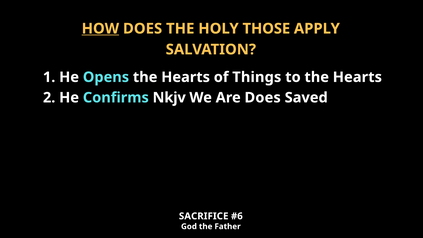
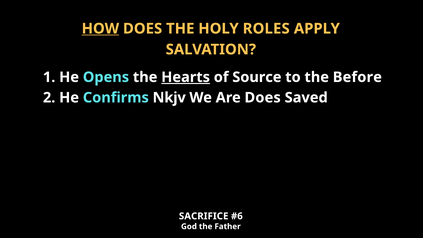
THOSE: THOSE -> ROLES
Hearts at (186, 77) underline: none -> present
Things: Things -> Source
to the Hearts: Hearts -> Before
